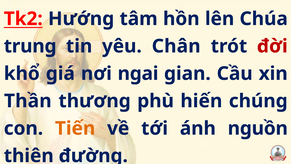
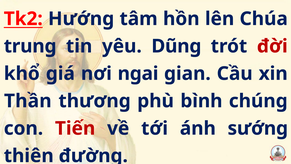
Chân: Chân -> Dũng
hiến: hiến -> bình
Tiến colour: orange -> red
nguồn: nguồn -> sướng
